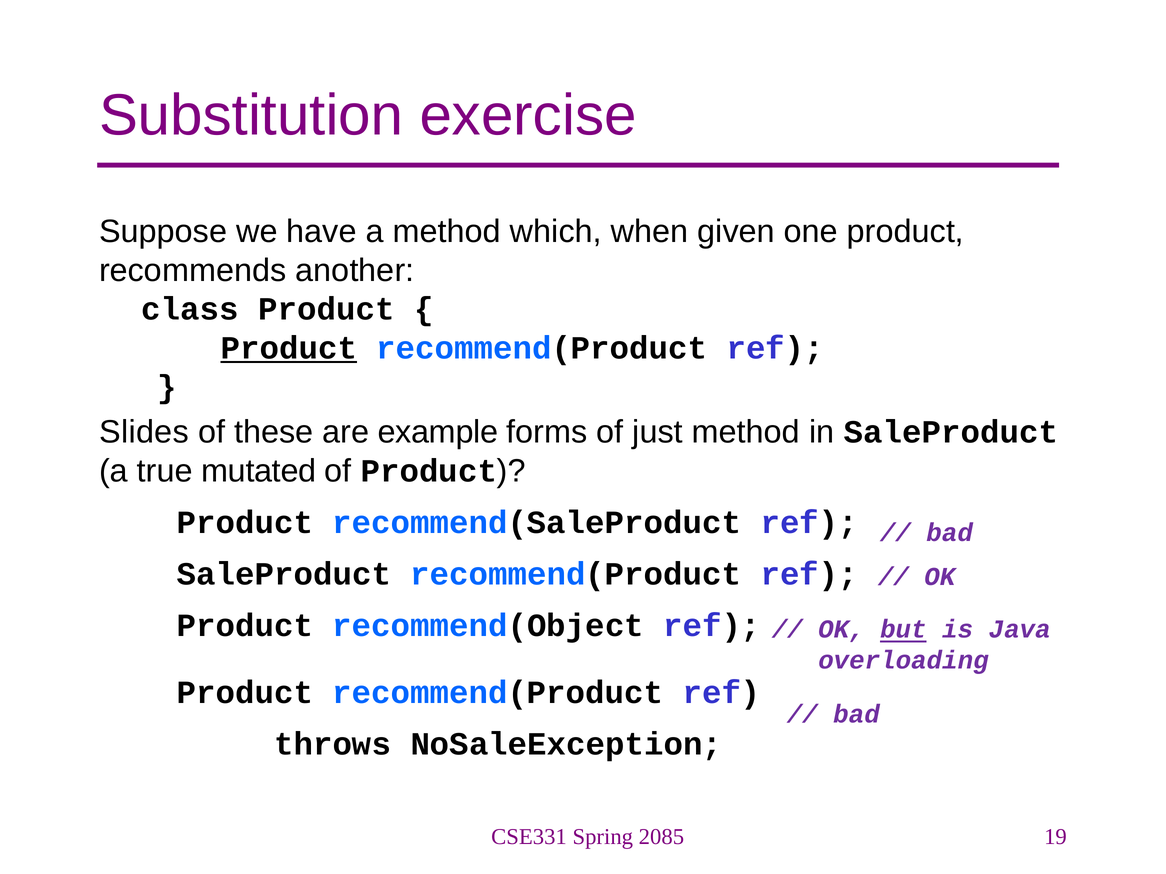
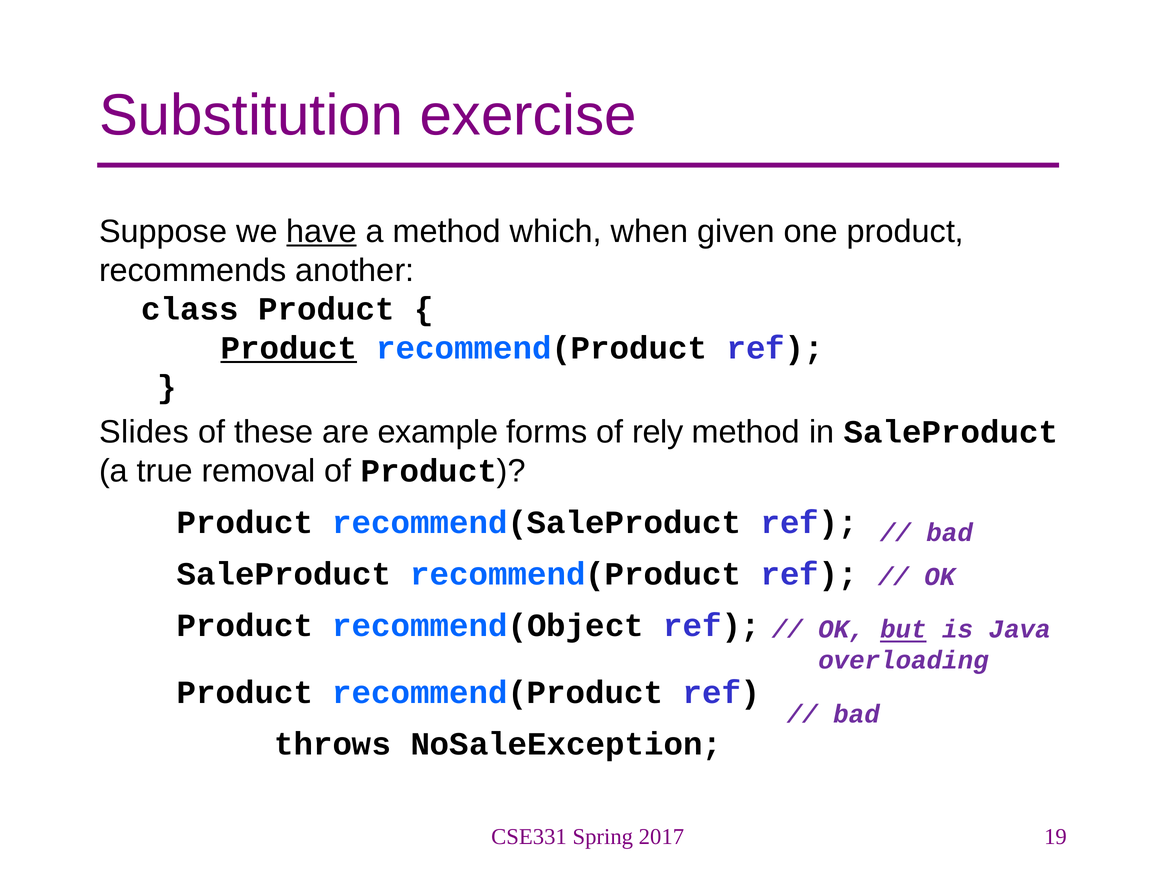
have underline: none -> present
just: just -> rely
mutated: mutated -> removal
2085: 2085 -> 2017
